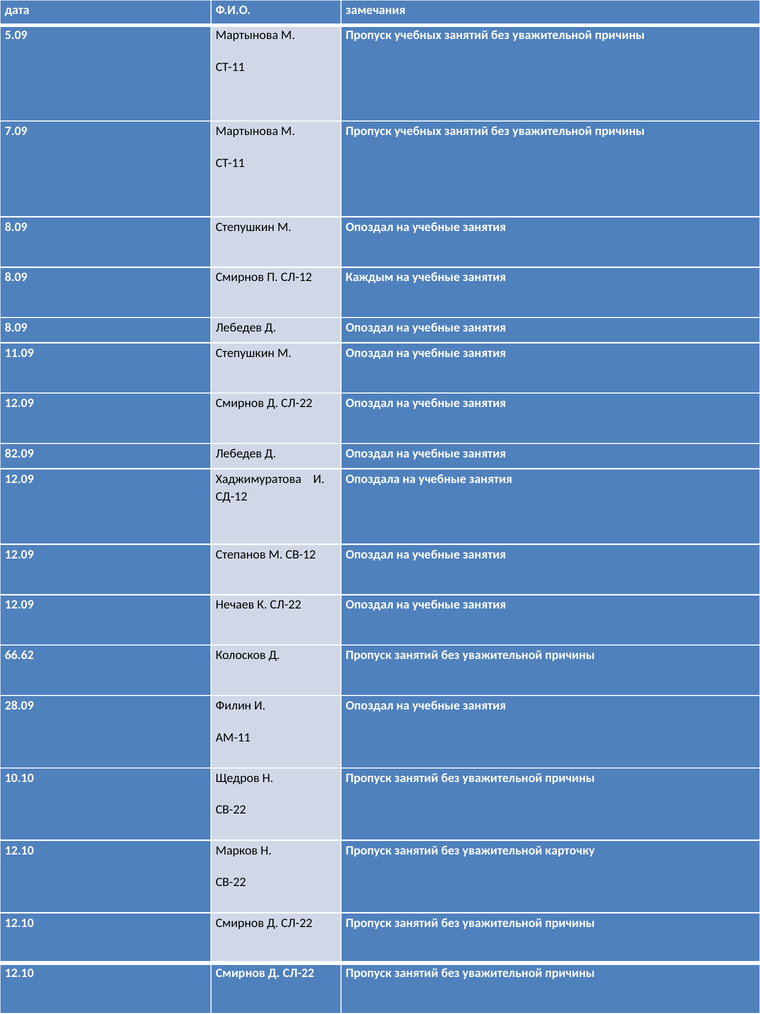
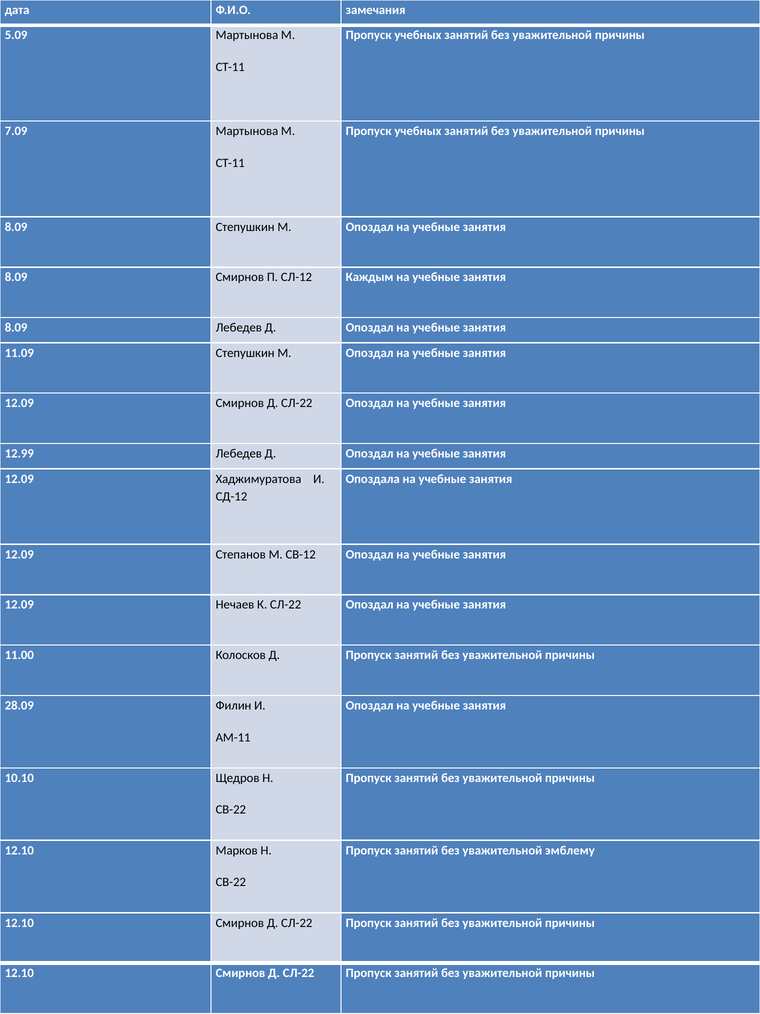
82.09: 82.09 -> 12.99
66.62: 66.62 -> 11.00
карточку: карточку -> эмблему
